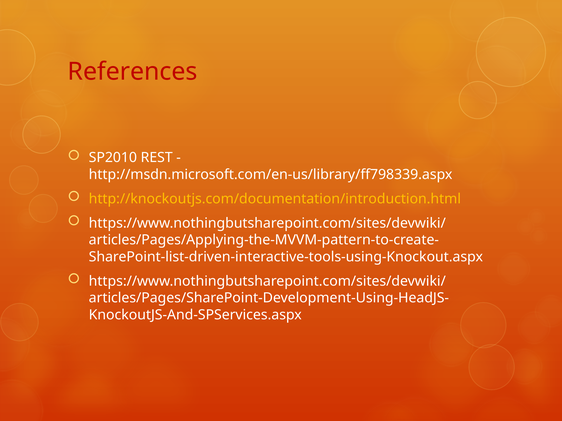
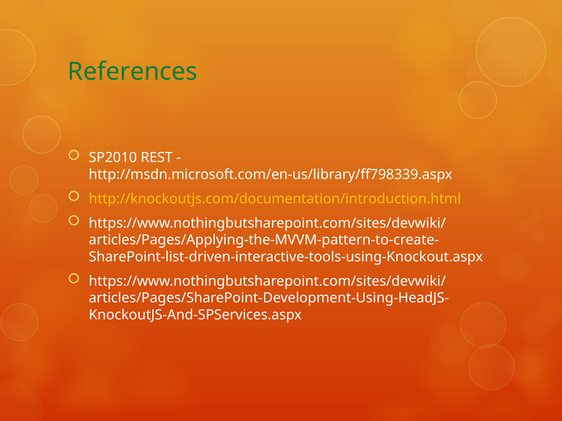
References colour: red -> green
